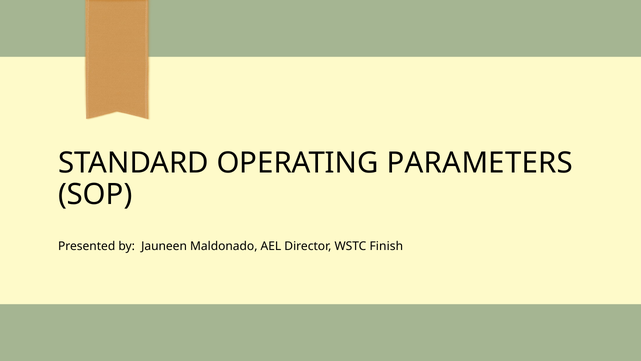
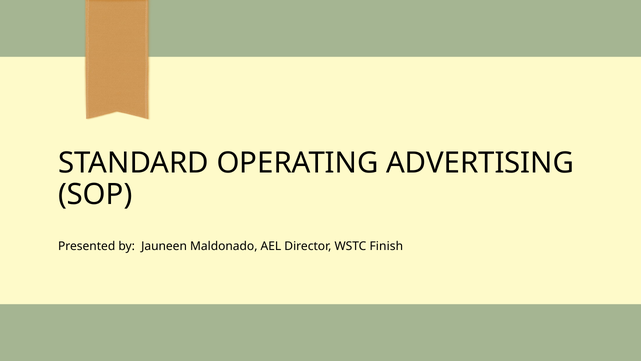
PARAMETERS: PARAMETERS -> ADVERTISING
